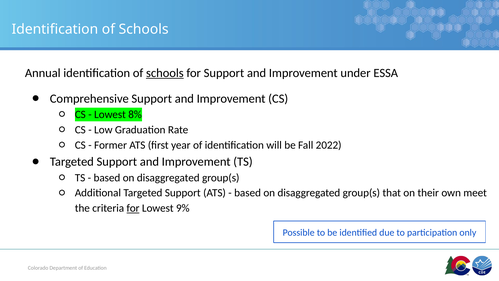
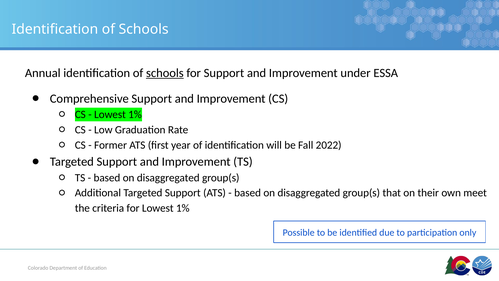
8% at (135, 114): 8% -> 1%
for at (133, 208) underline: present -> none
9% at (183, 208): 9% -> 1%
